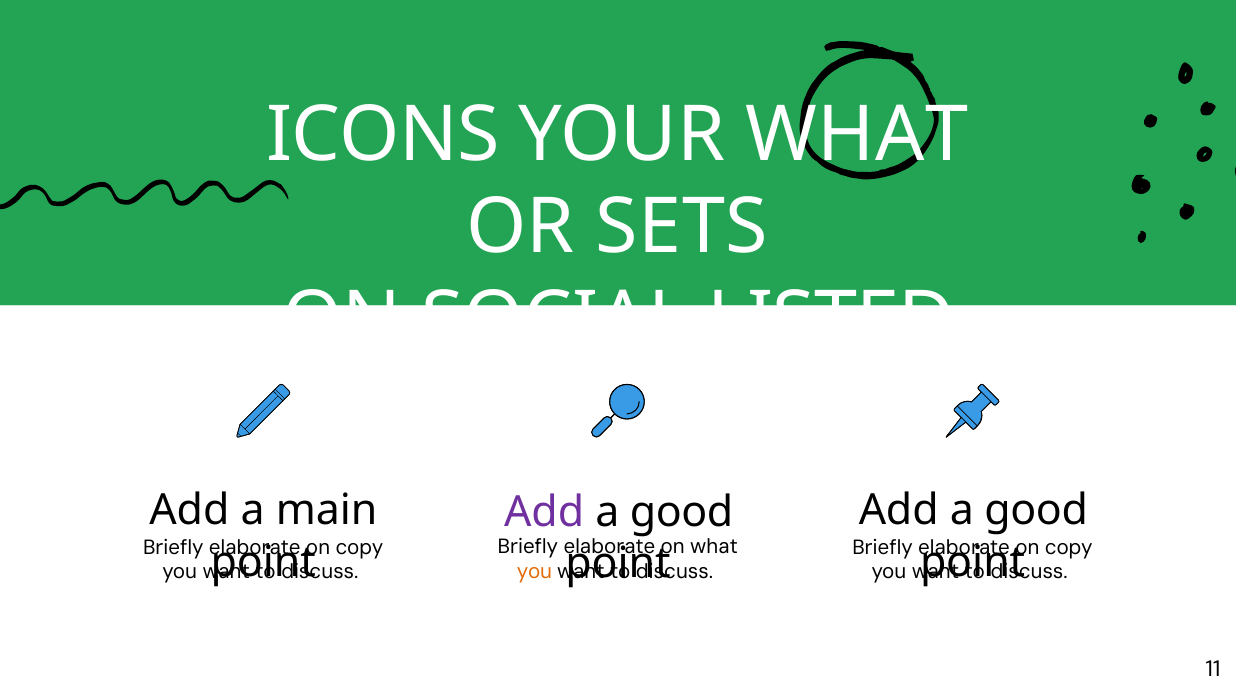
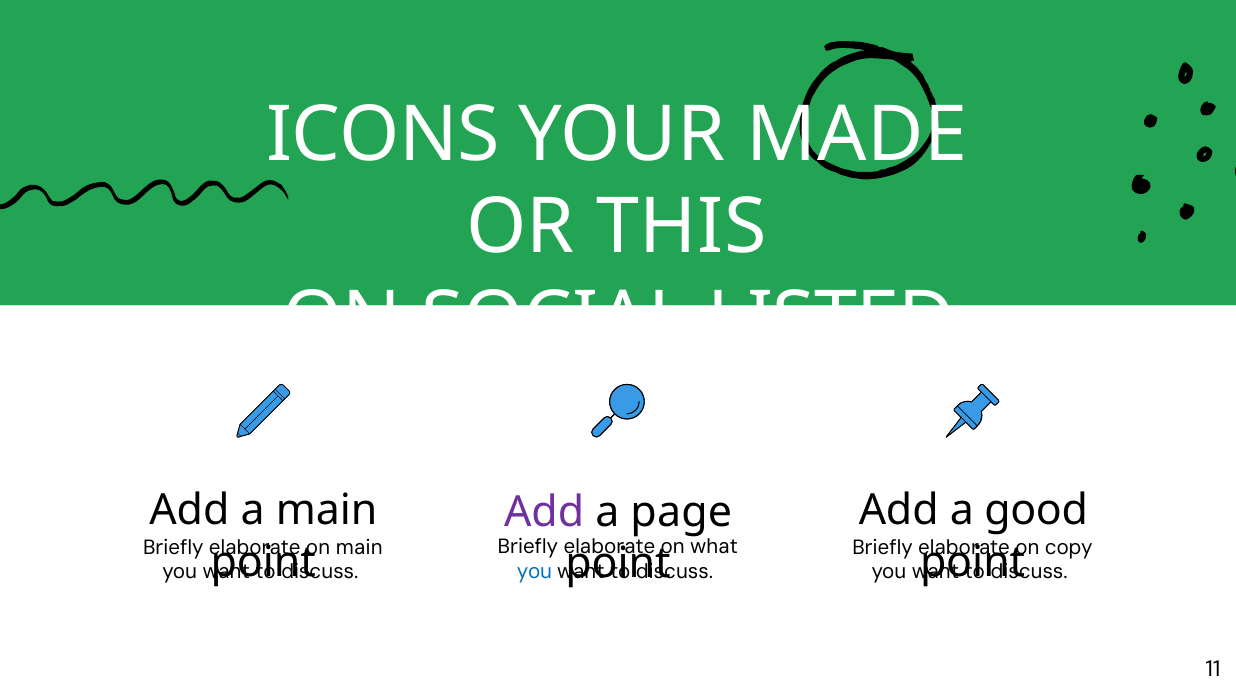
YOUR WHAT: WHAT -> MADE
SETS: SETS -> THIS
good at (682, 512): good -> page
copy at (359, 548): copy -> main
you at (534, 572) colour: orange -> blue
